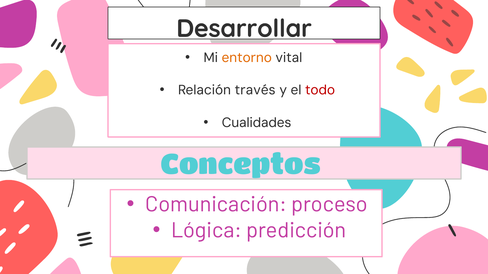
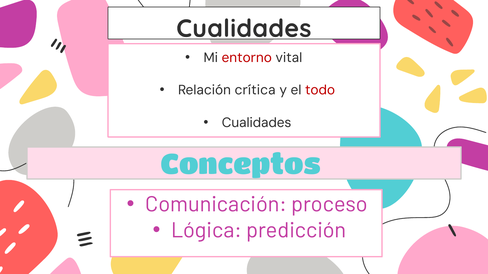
Desarrollar at (244, 29): Desarrollar -> Cualidades
entorno colour: orange -> red
través: través -> crítica
